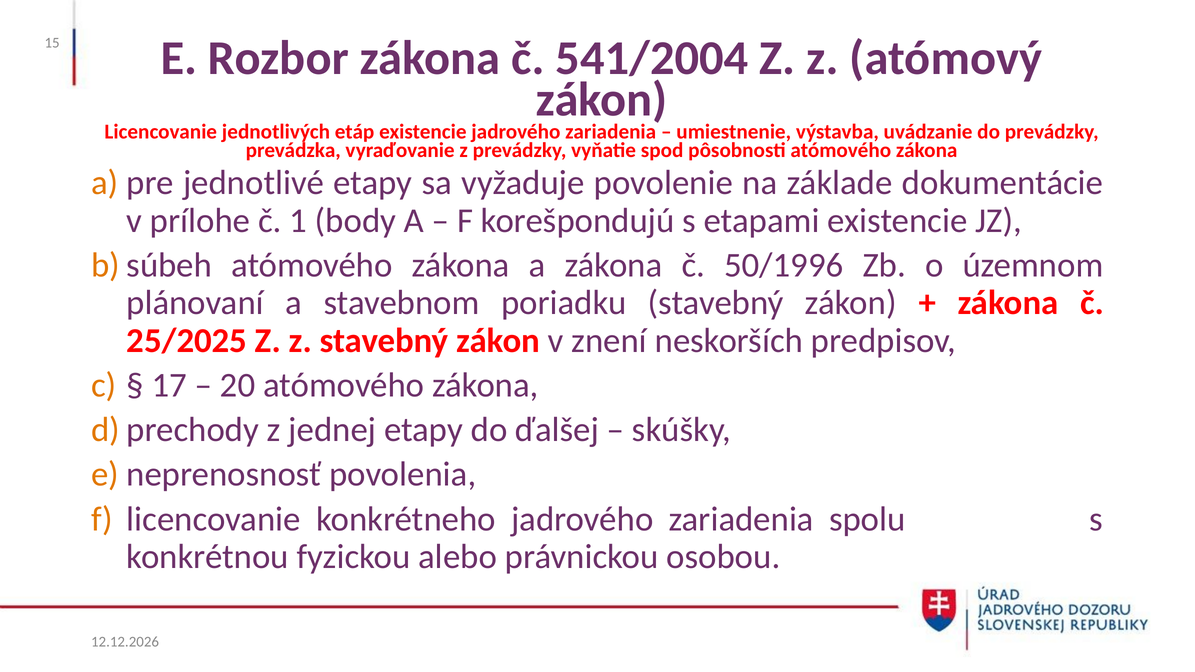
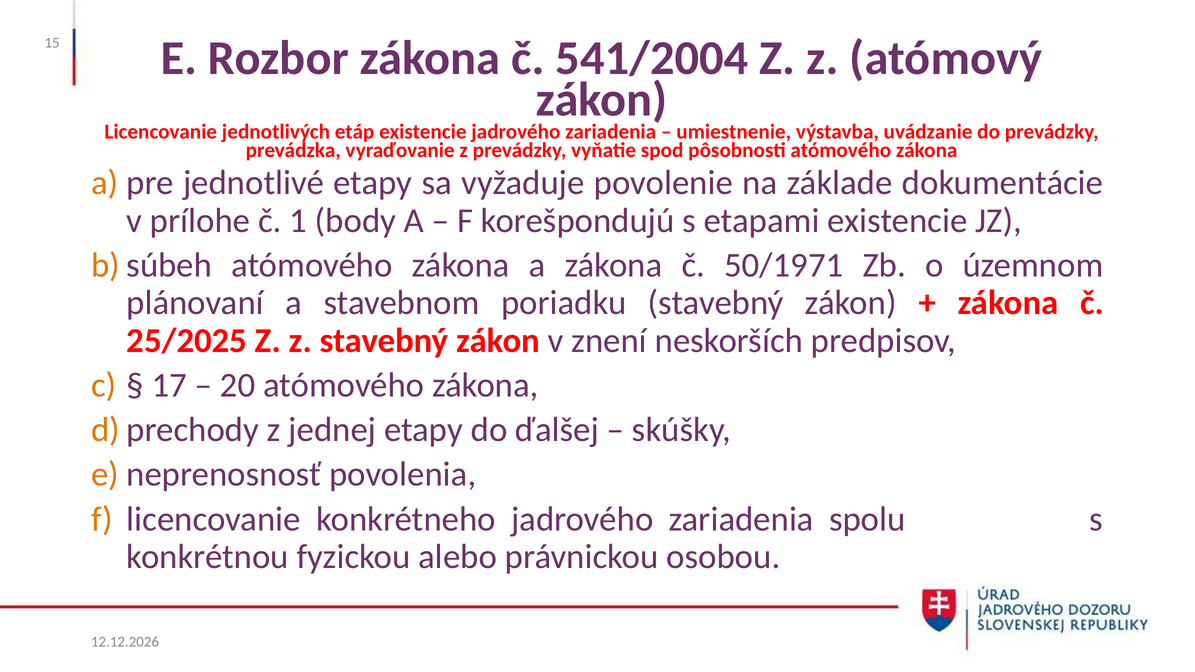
50/1996: 50/1996 -> 50/1971
